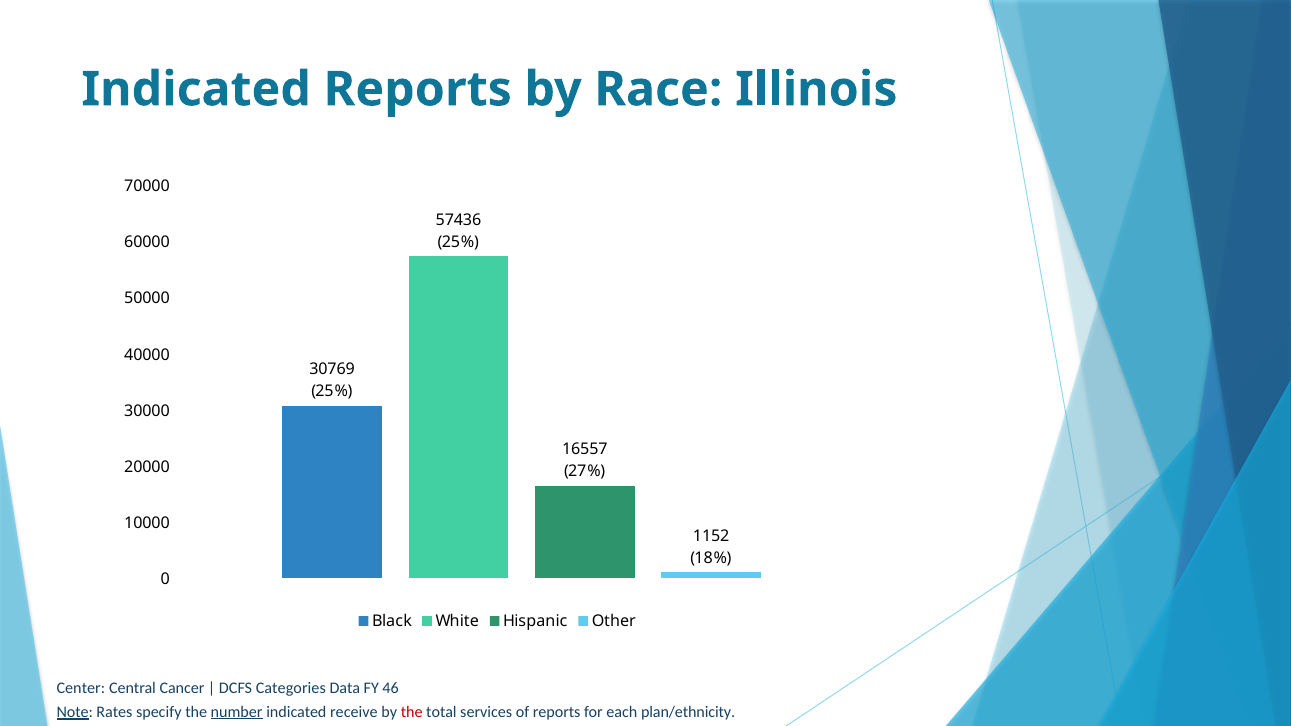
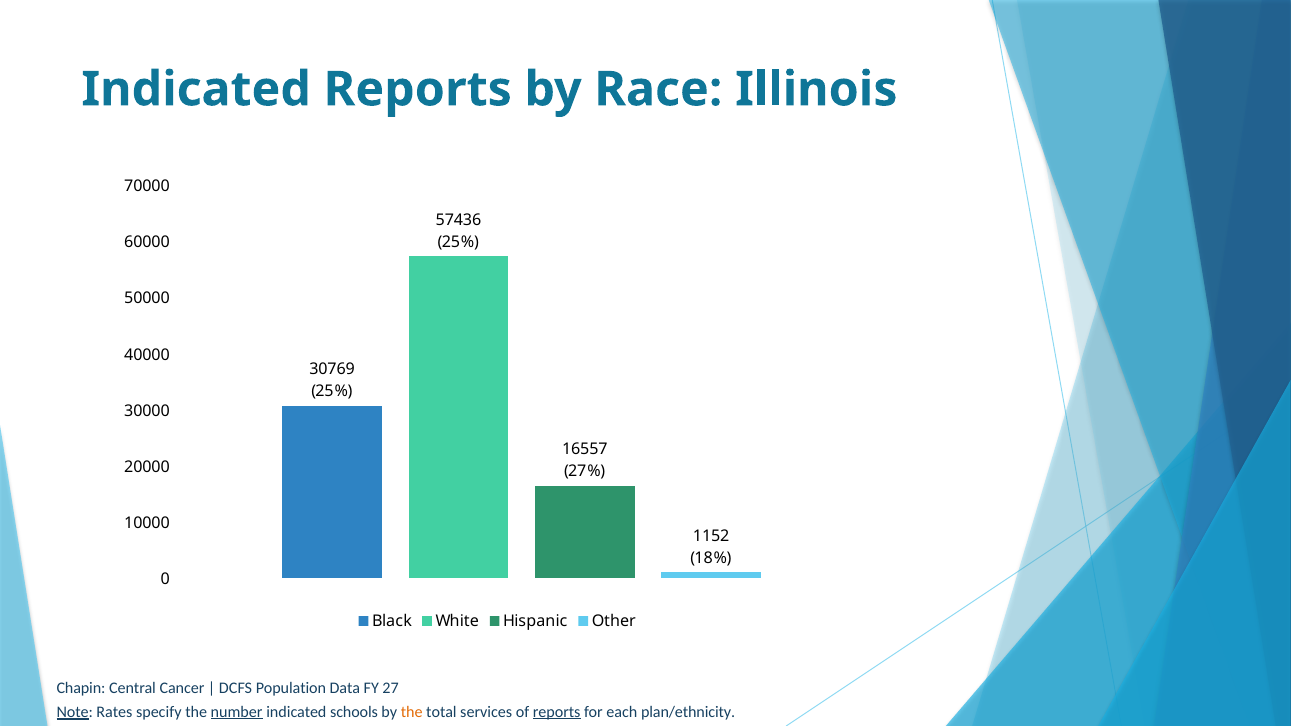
Center: Center -> Chapin
Categories: Categories -> Population
46: 46 -> 27
receive: receive -> schools
the at (412, 712) colour: red -> orange
reports at (557, 712) underline: none -> present
